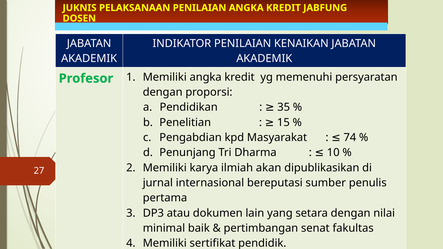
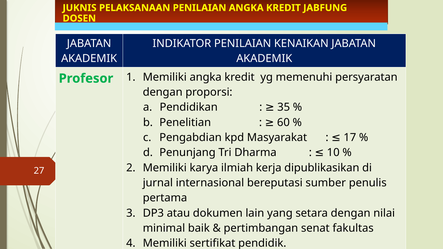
15: 15 -> 60
74: 74 -> 17
akan: akan -> kerja
